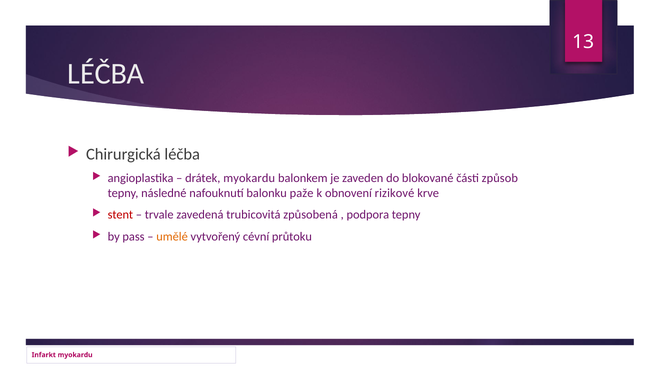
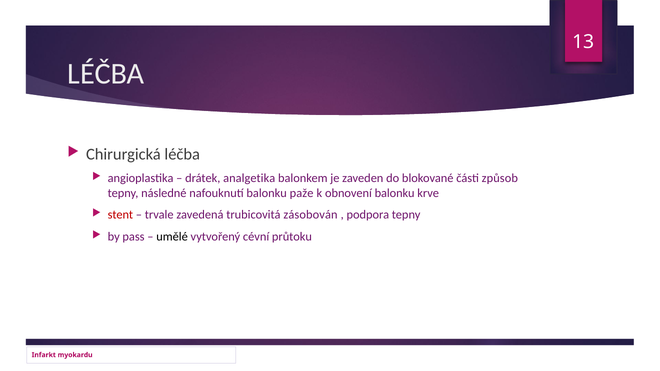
drátek myokardu: myokardu -> analgetika
obnovení rizikové: rizikové -> balonku
způsobená: způsobená -> zásobován
umělé colour: orange -> black
